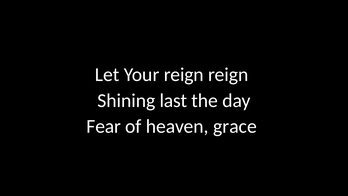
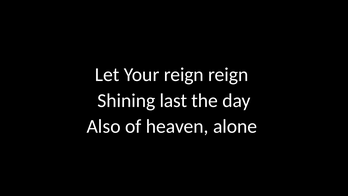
Fear: Fear -> Also
grace: grace -> alone
